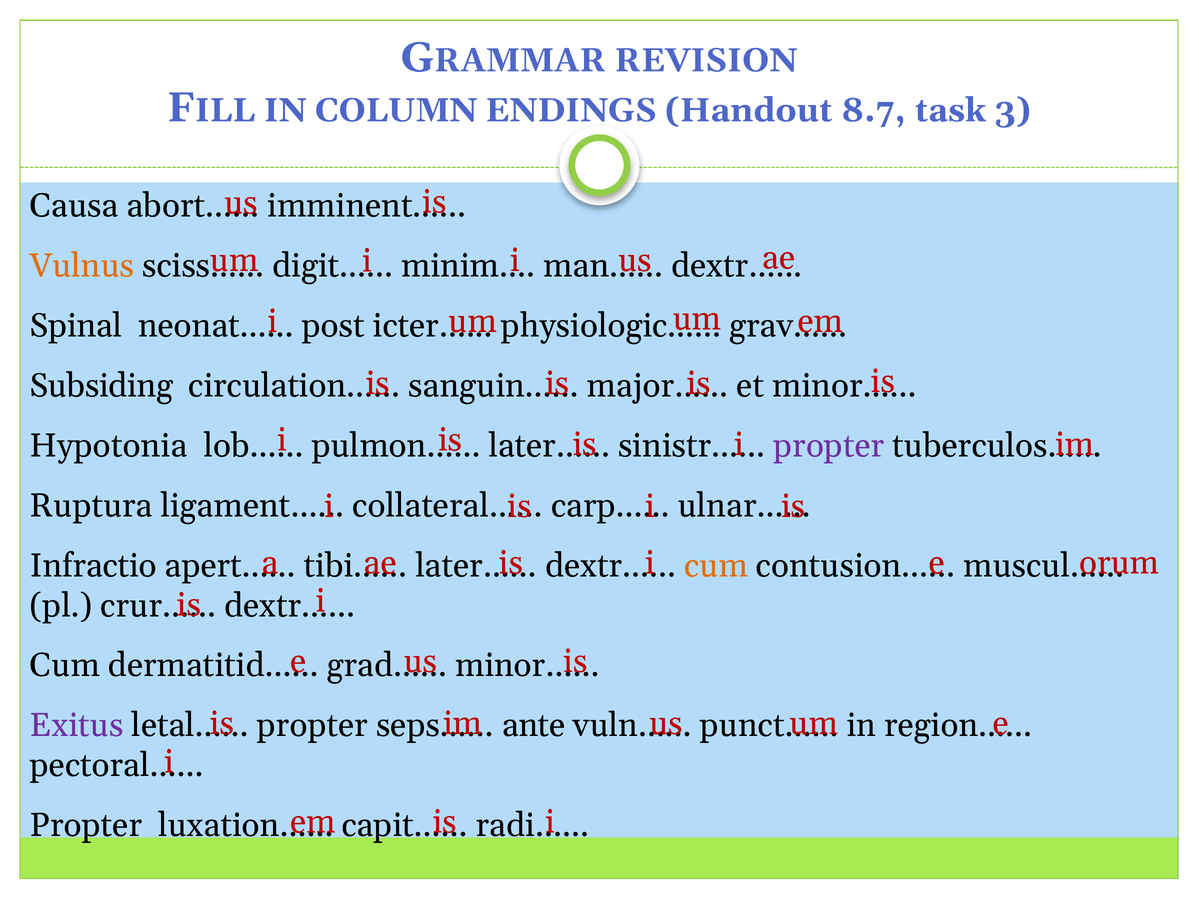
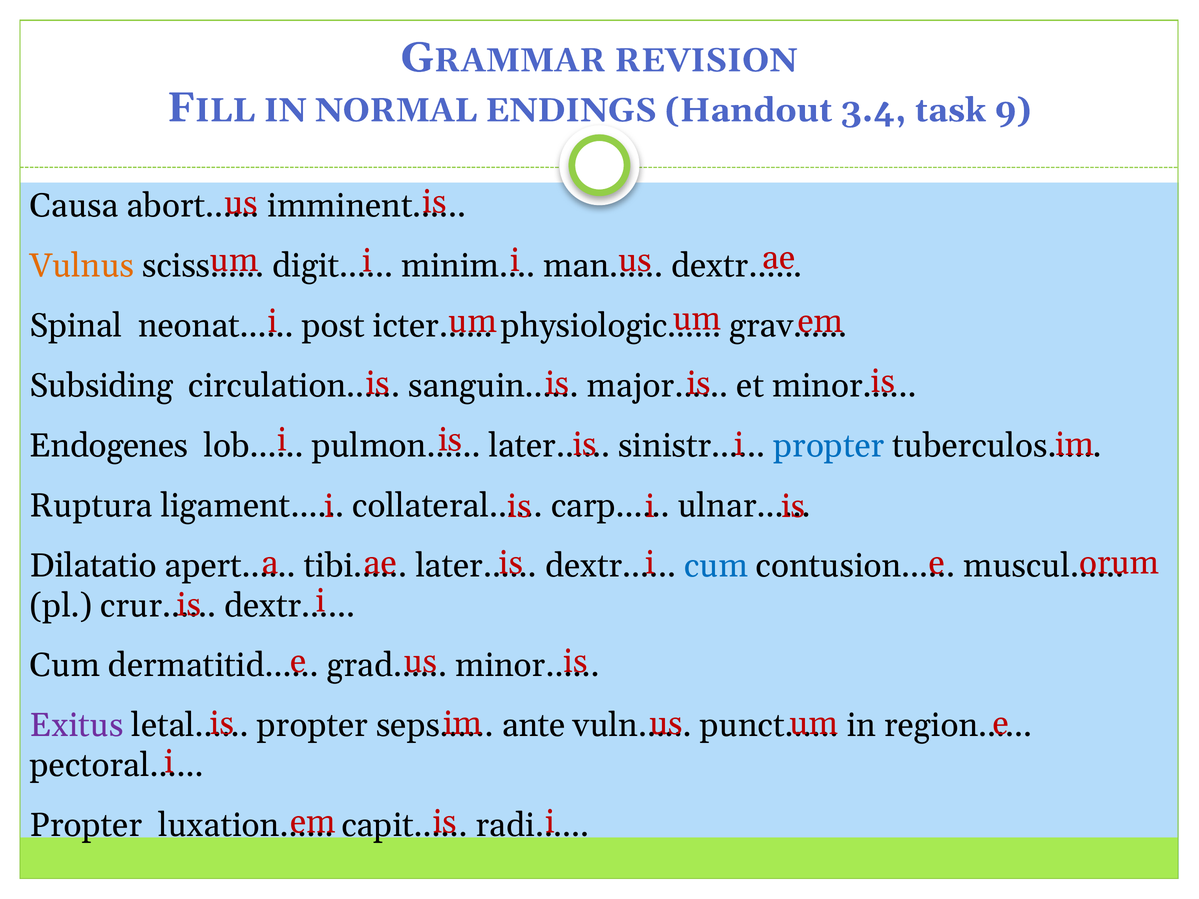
COLUMN: COLUMN -> NORMAL
8.7: 8.7 -> 3.4
3: 3 -> 9
Hypotonia: Hypotonia -> Endogenes
propter at (829, 446) colour: purple -> blue
Infractio: Infractio -> Dilatatio
cum at (716, 566) colour: orange -> blue
